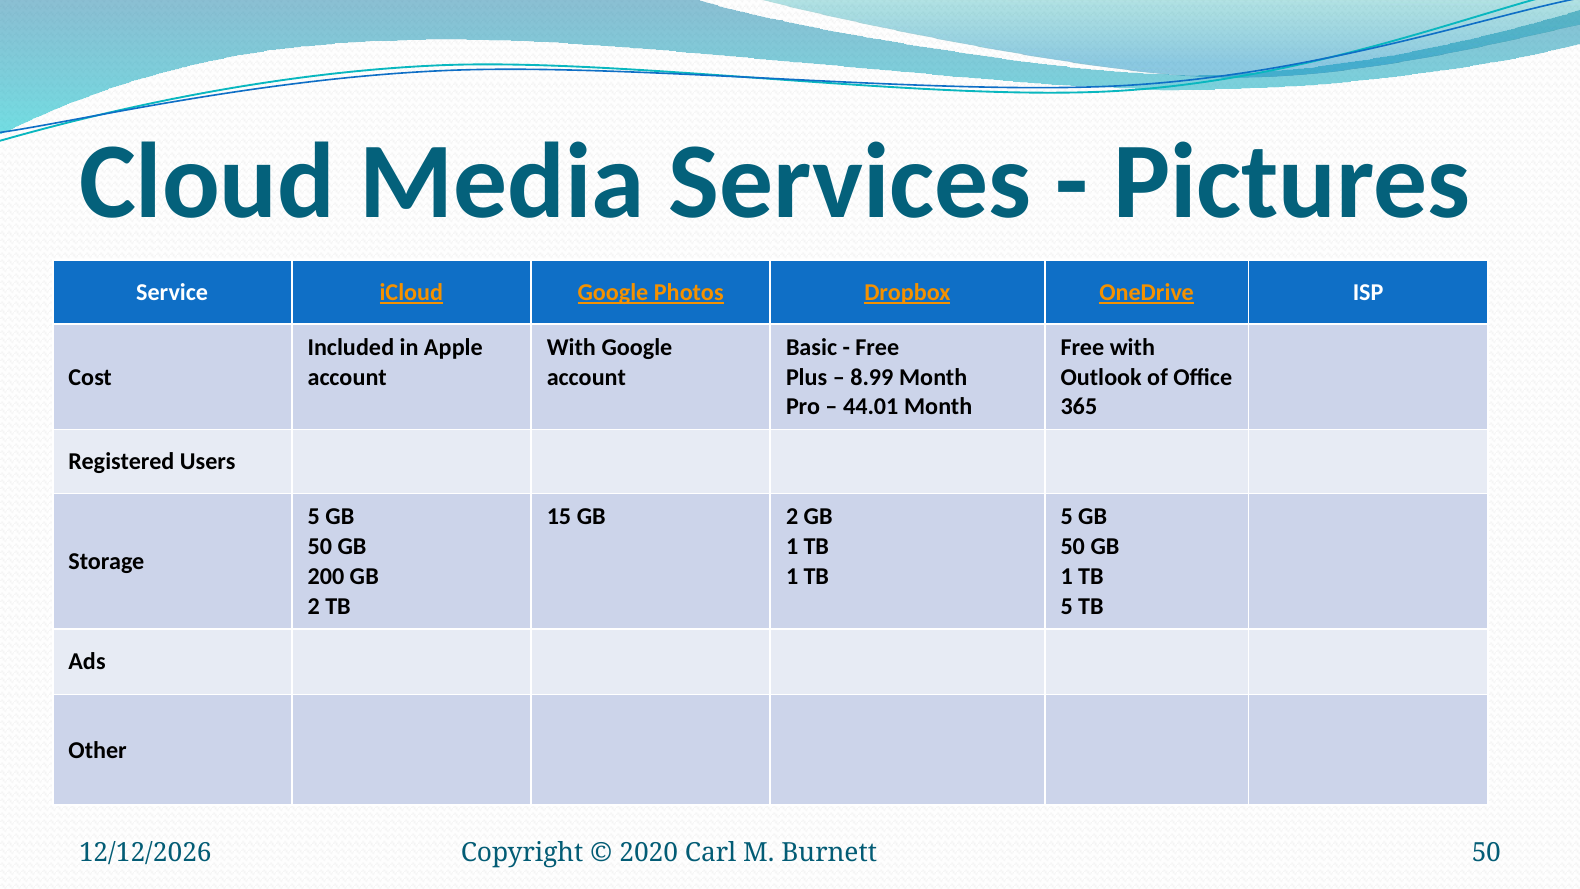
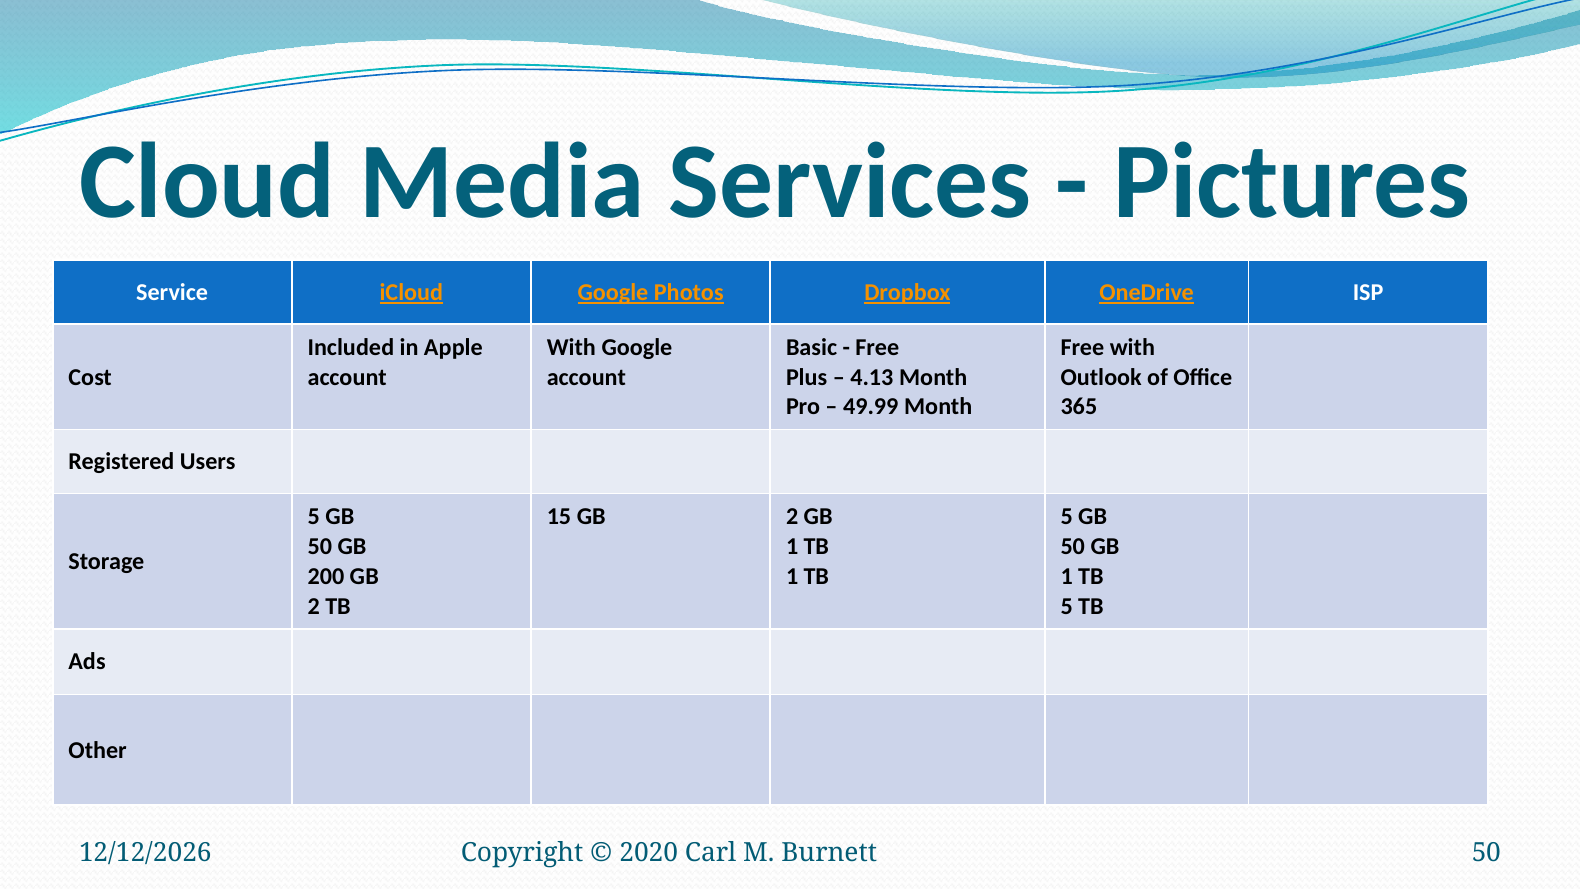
8.99: 8.99 -> 4.13
44.01: 44.01 -> 49.99
